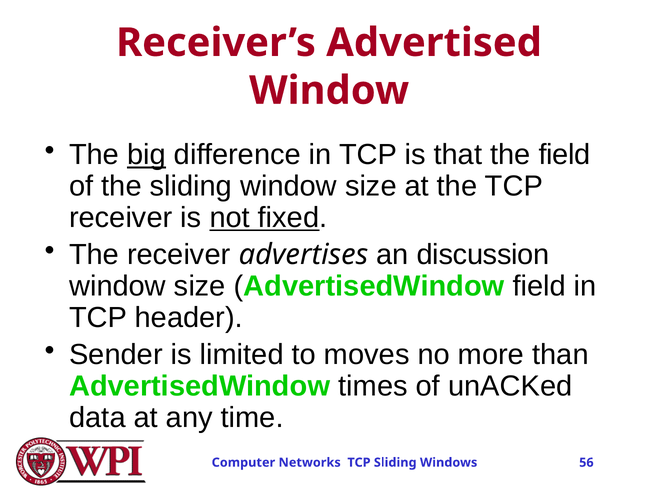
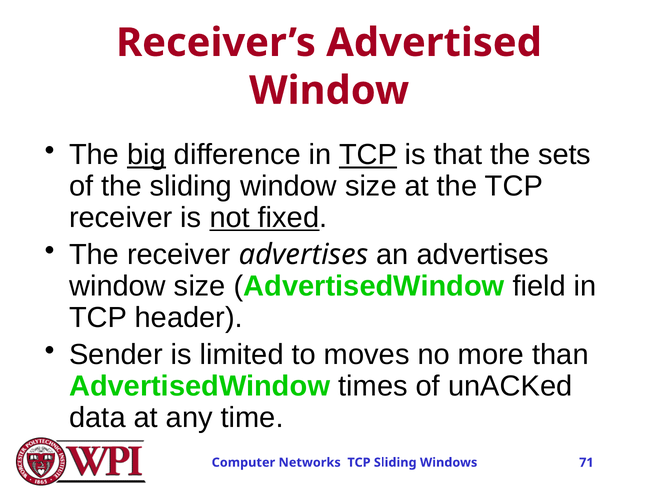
TCP at (368, 155) underline: none -> present
the field: field -> sets
an discussion: discussion -> advertises
56: 56 -> 71
